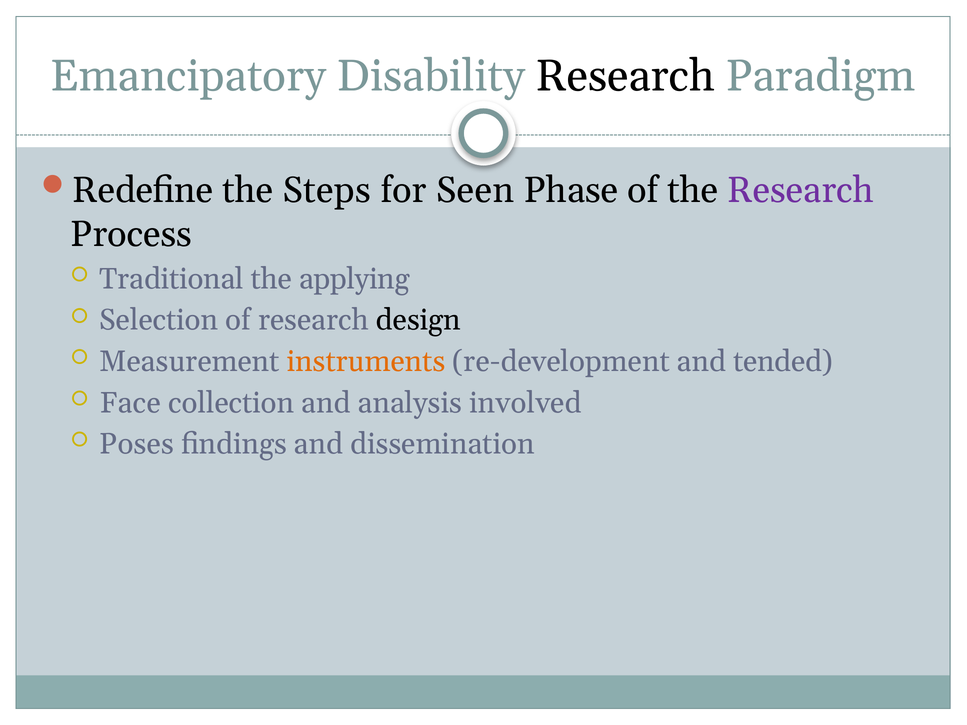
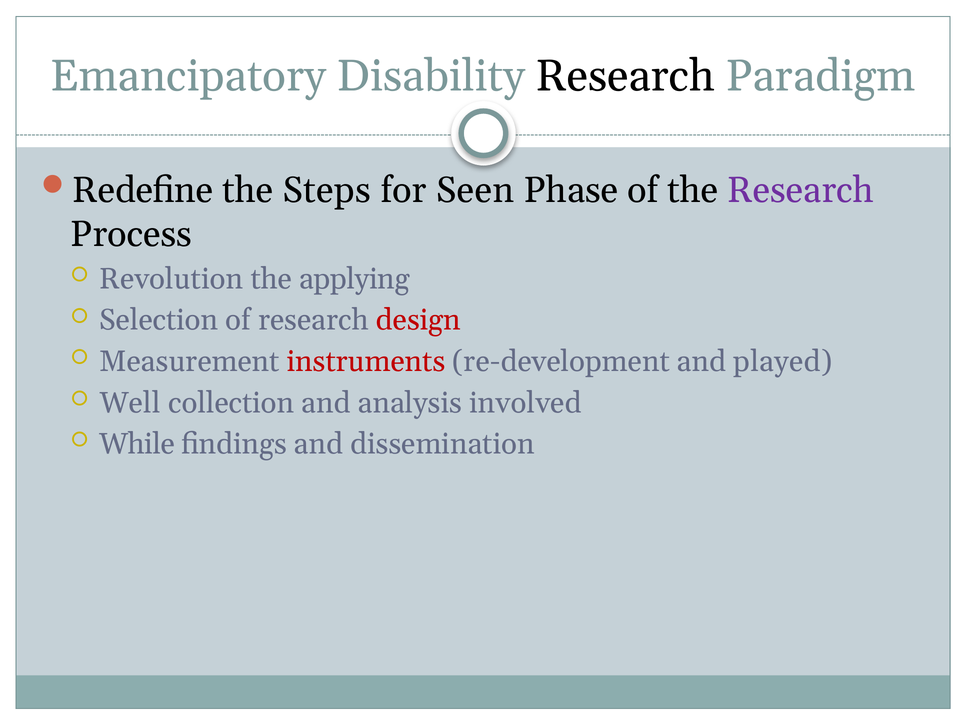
Traditional: Traditional -> Revolution
design colour: black -> red
instruments colour: orange -> red
tended: tended -> played
Face: Face -> Well
Poses: Poses -> While
